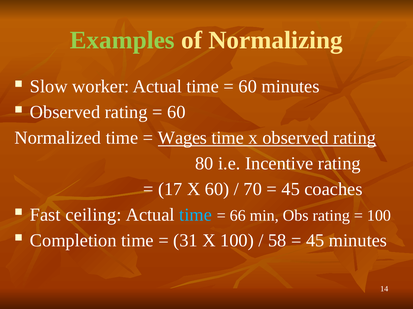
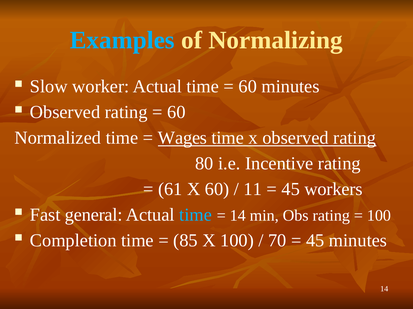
Examples colour: light green -> light blue
17: 17 -> 61
70: 70 -> 11
coaches: coaches -> workers
ceiling: ceiling -> general
66 at (238, 216): 66 -> 14
31: 31 -> 85
58: 58 -> 70
